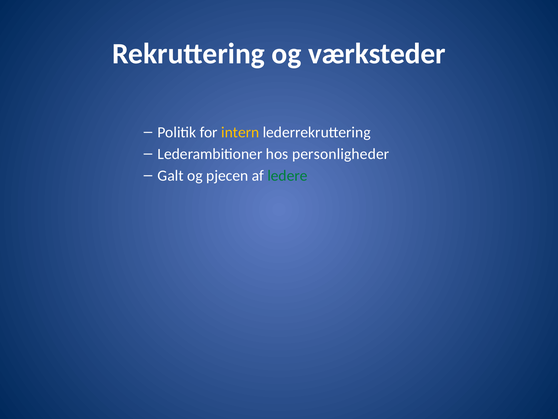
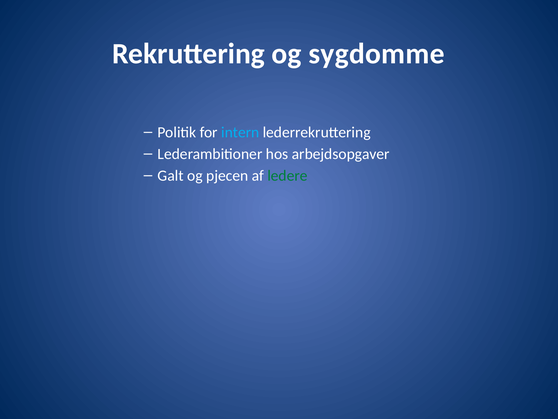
værksteder: værksteder -> sygdomme
intern colour: yellow -> light blue
personligheder: personligheder -> arbejdsopgaver
